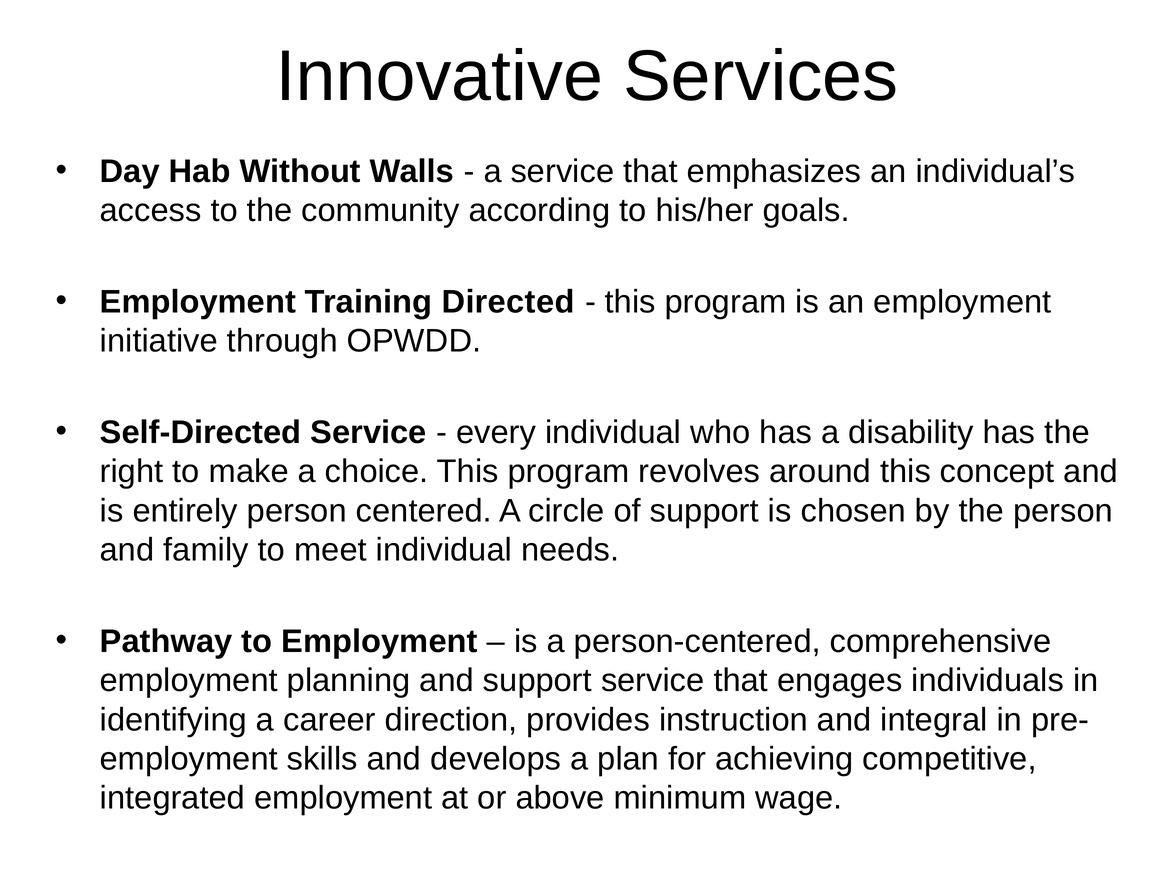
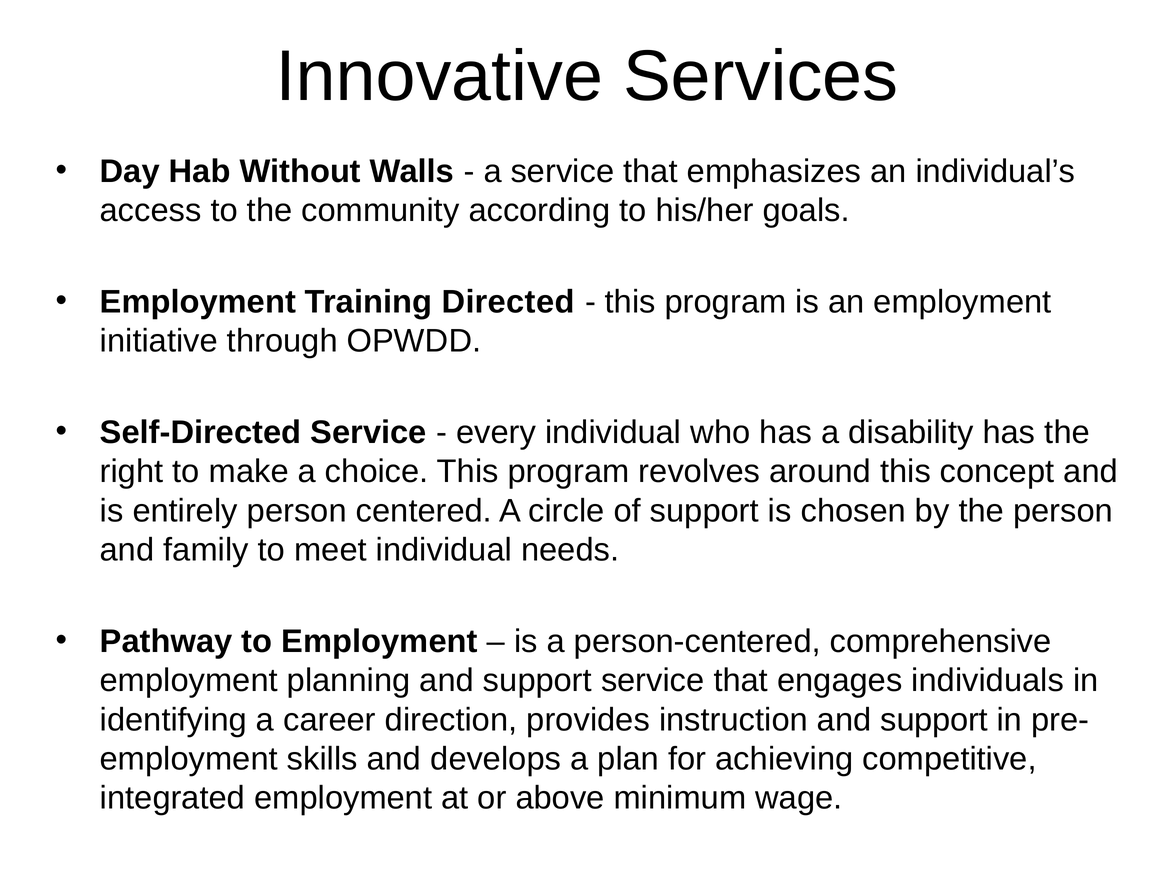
instruction and integral: integral -> support
